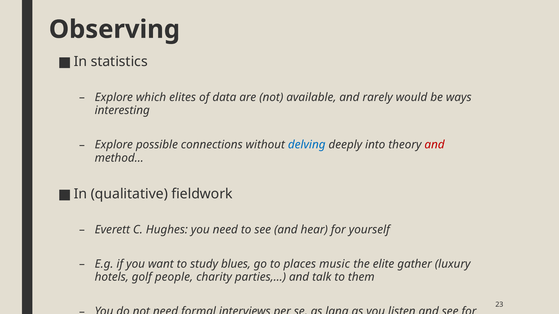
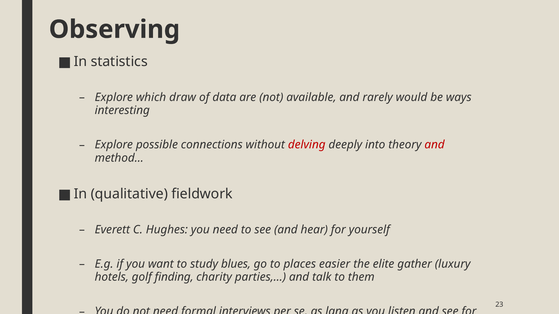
elites: elites -> draw
delving colour: blue -> red
music: music -> easier
people: people -> finding
